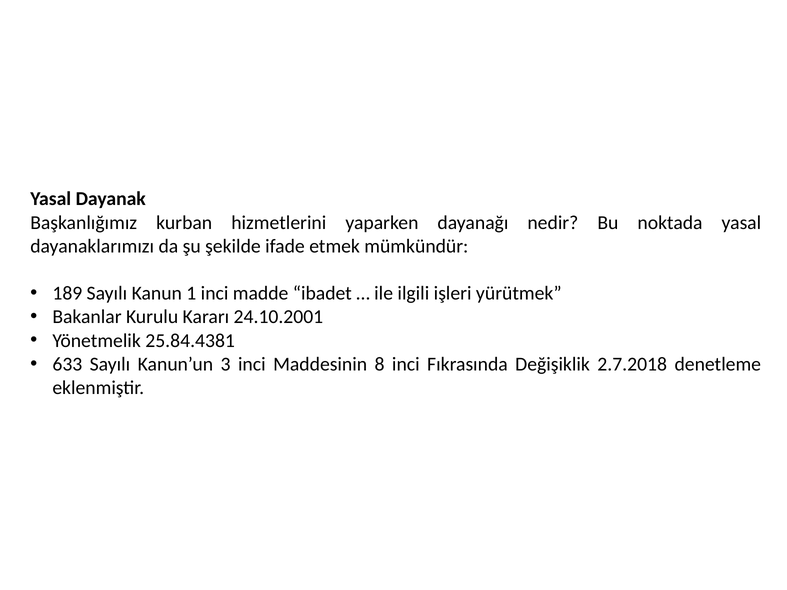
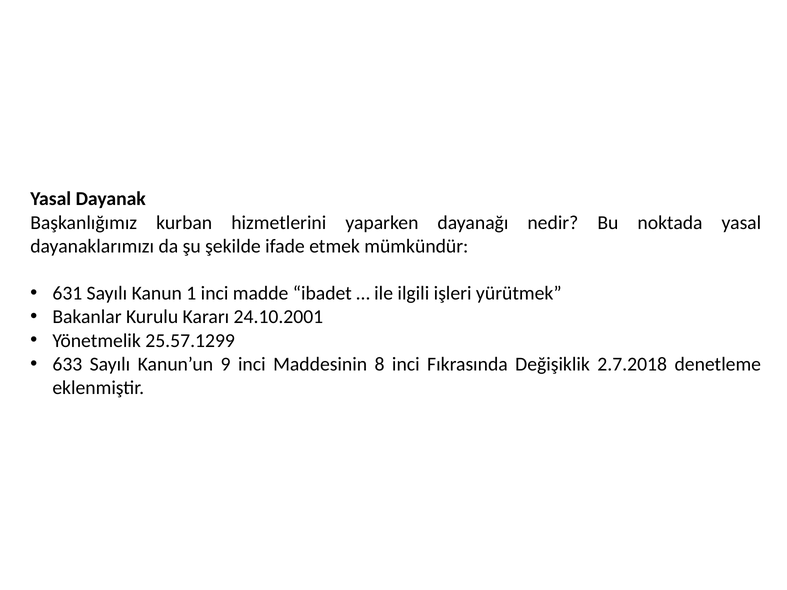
189: 189 -> 631
25.84.4381: 25.84.4381 -> 25.57.1299
3: 3 -> 9
